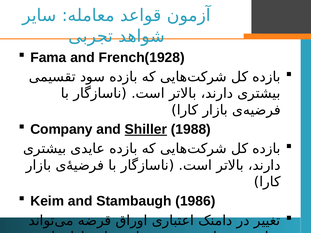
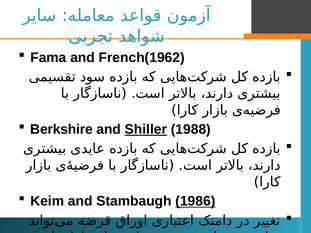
French(1928: French(1928 -> French(1962
Company: Company -> Berkshire
1986 underline: none -> present
